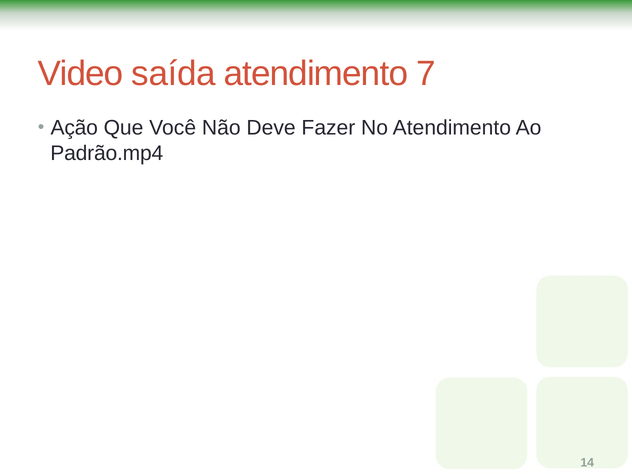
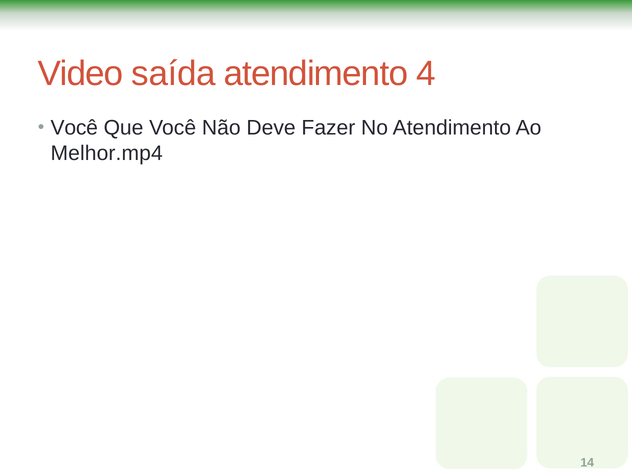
7: 7 -> 4
Ação at (74, 128): Ação -> Você
Padrão.mp4: Padrão.mp4 -> Melhor.mp4
